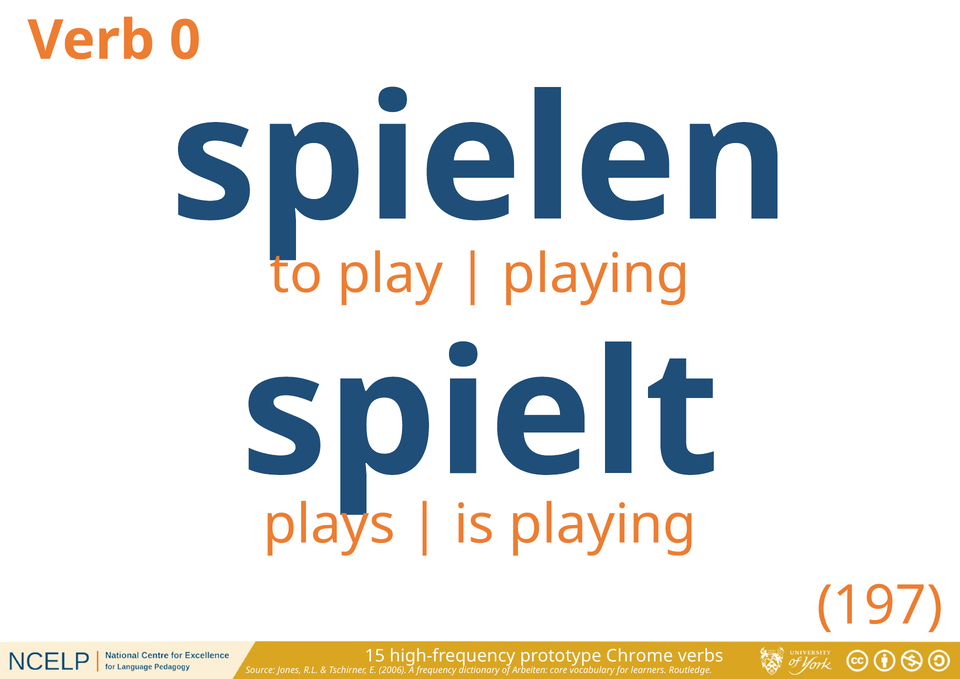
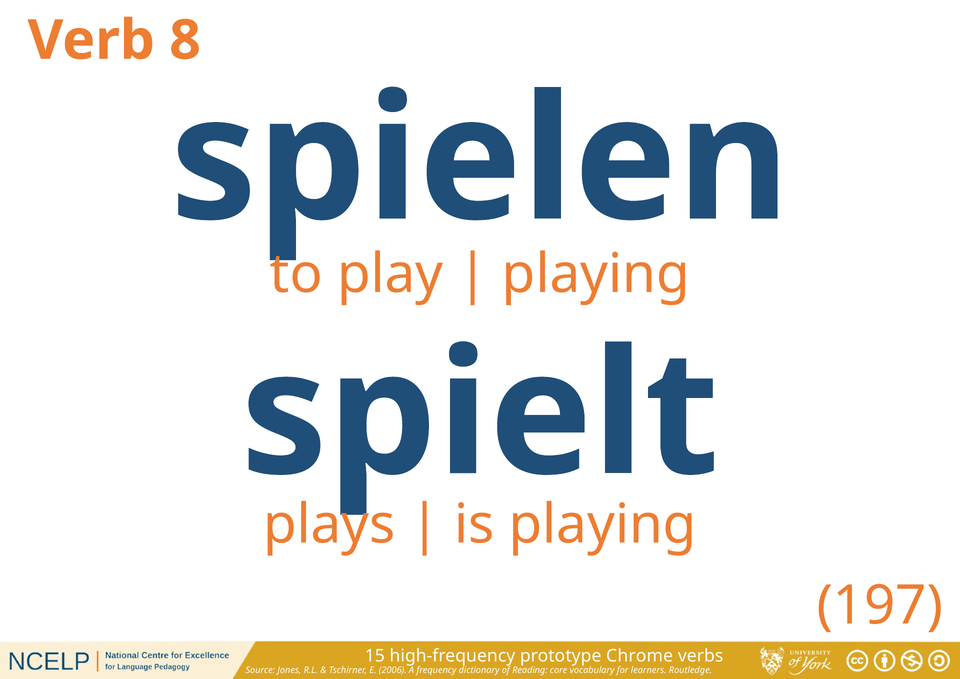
0: 0 -> 8
Arbeiten: Arbeiten -> Reading
